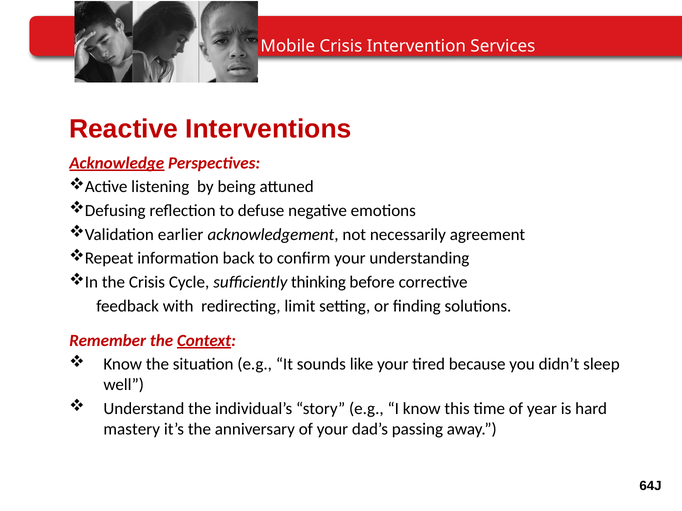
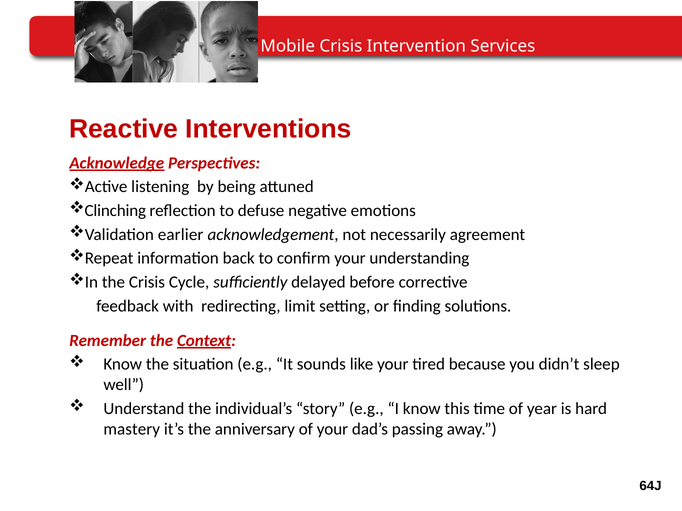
Defusing: Defusing -> Clinching
thinking: thinking -> delayed
